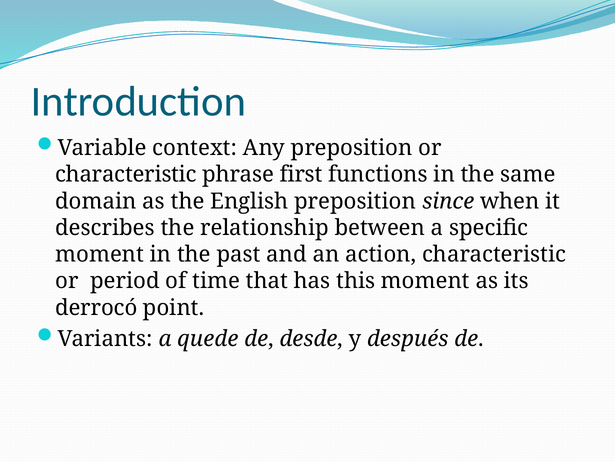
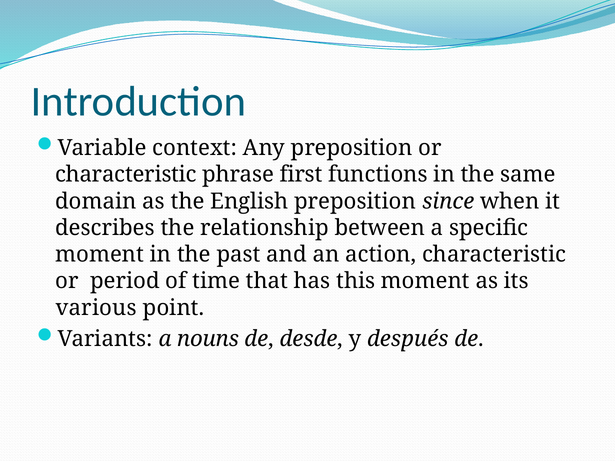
derrocó: derrocó -> various
quede: quede -> nouns
